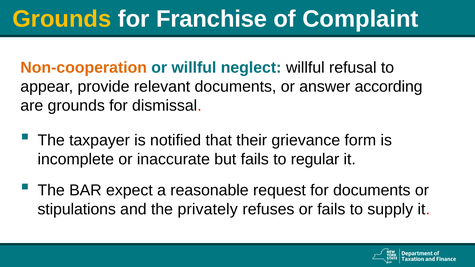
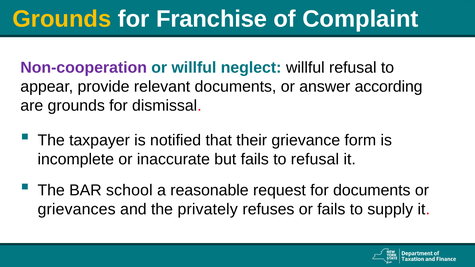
Non-cooperation colour: orange -> purple
to regular: regular -> refusal
expect: expect -> school
stipulations: stipulations -> grievances
